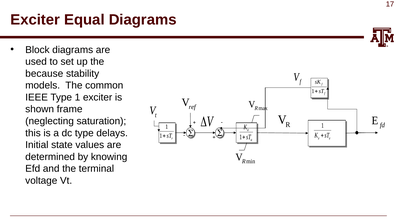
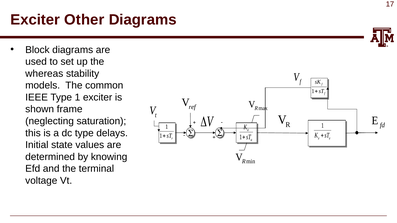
Equal: Equal -> Other
because: because -> whereas
